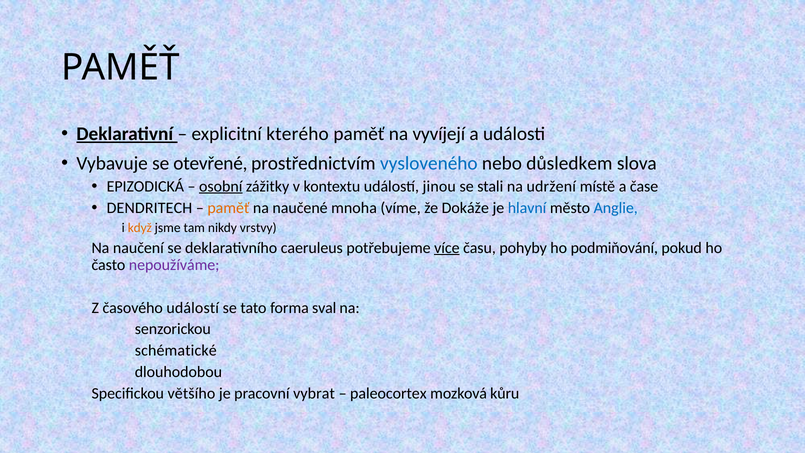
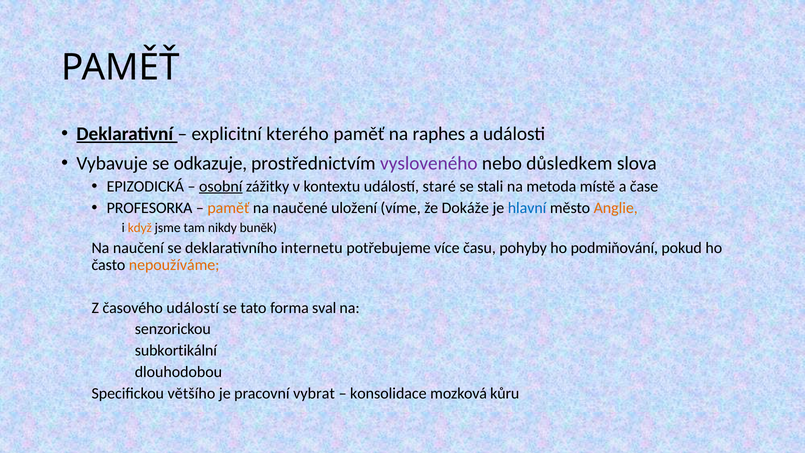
vyvíjejí: vyvíjejí -> raphes
otevřené: otevřené -> odkazuje
vysloveného colour: blue -> purple
jinou: jinou -> staré
udržení: udržení -> metoda
DENDRITECH: DENDRITECH -> PROFESORKA
mnoha: mnoha -> uložení
Anglie colour: blue -> orange
vrstvy: vrstvy -> buněk
caeruleus: caeruleus -> internetu
více underline: present -> none
nepoužíváme colour: purple -> orange
schématické: schématické -> subkortikální
paleocortex: paleocortex -> konsolidace
